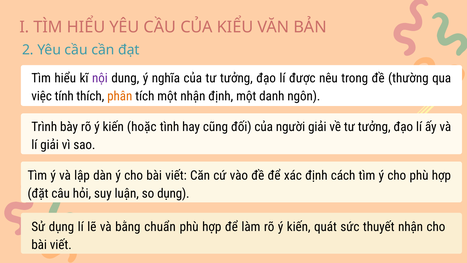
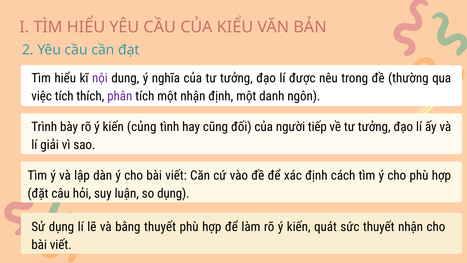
việc tính: tính -> tích
phân colour: orange -> purple
hoặc: hoặc -> củng
người giải: giải -> tiếp
bằng chuẩn: chuẩn -> thuyết
